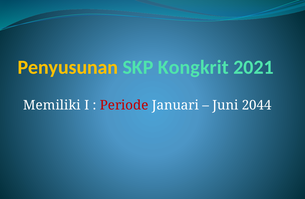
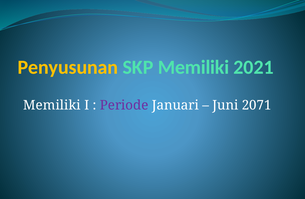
SKP Kongkrit: Kongkrit -> Memiliki
Periode colour: red -> purple
2044: 2044 -> 2071
